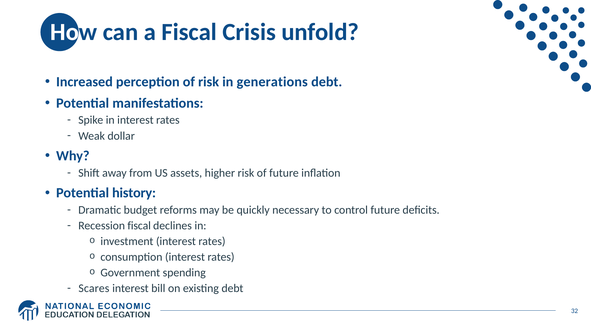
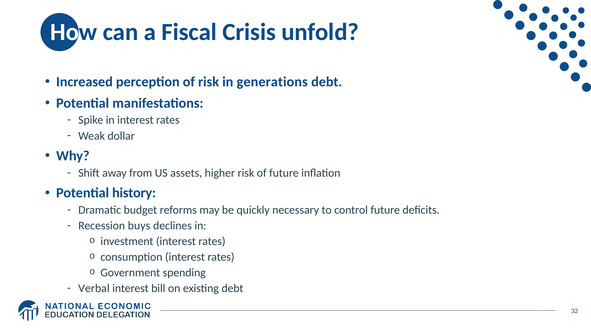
Recession fiscal: fiscal -> buys
Scares: Scares -> Verbal
